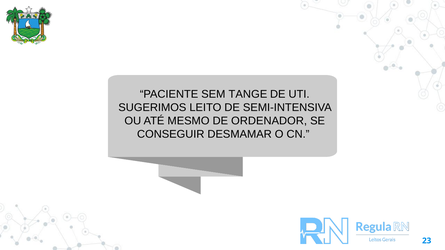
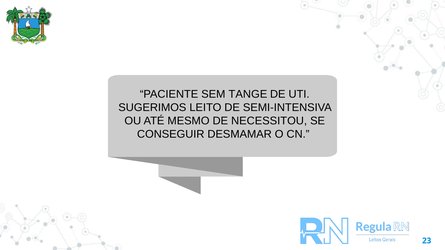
ORDENADOR: ORDENADOR -> NECESSITOU
